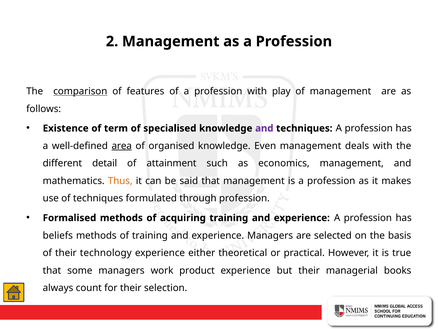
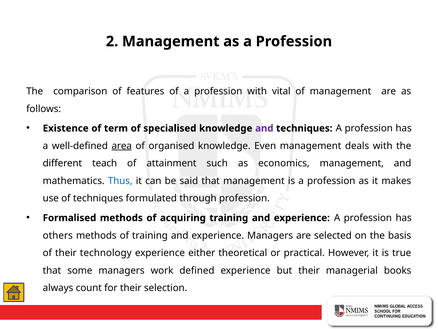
comparison underline: present -> none
play: play -> vital
detail: detail -> teach
Thus colour: orange -> blue
beliefs: beliefs -> others
product: product -> defined
